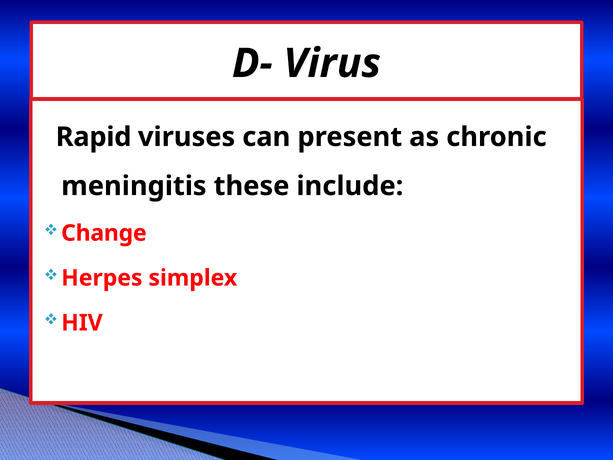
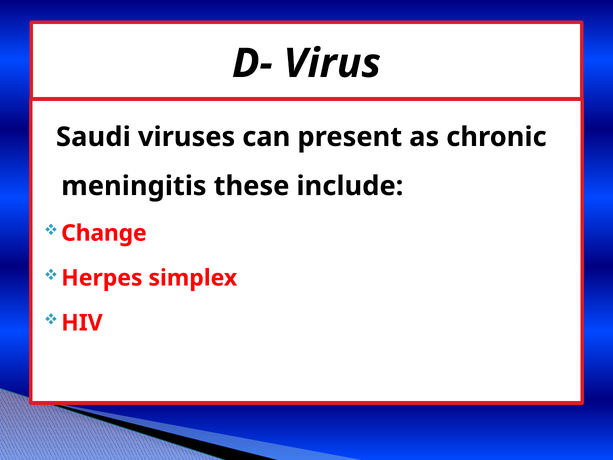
Rapid: Rapid -> Saudi
